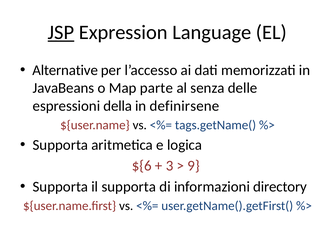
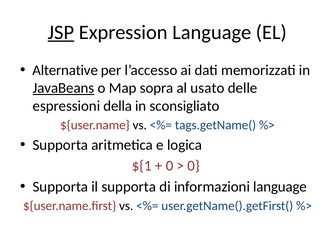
JavaBeans underline: none -> present
parte: parte -> sopra
senza: senza -> usato
definirsene: definirsene -> sconsigliato
${6: ${6 -> ${1
3 at (170, 166): 3 -> 0
9 at (194, 166): 9 -> 0
informazioni directory: directory -> language
